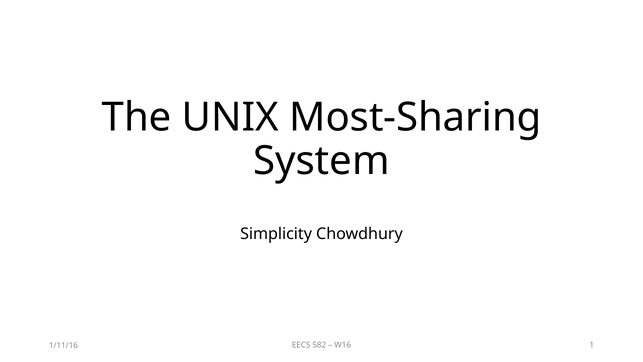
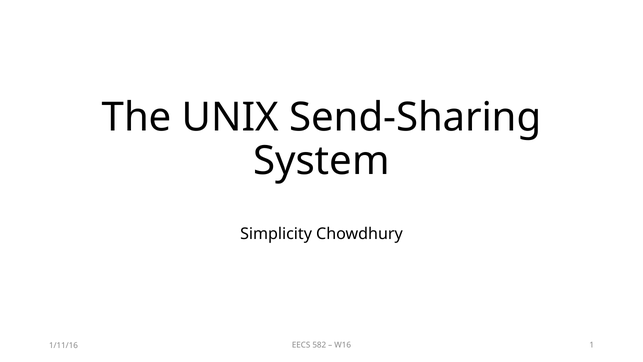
Most-Sharing: Most-Sharing -> Send-Sharing
